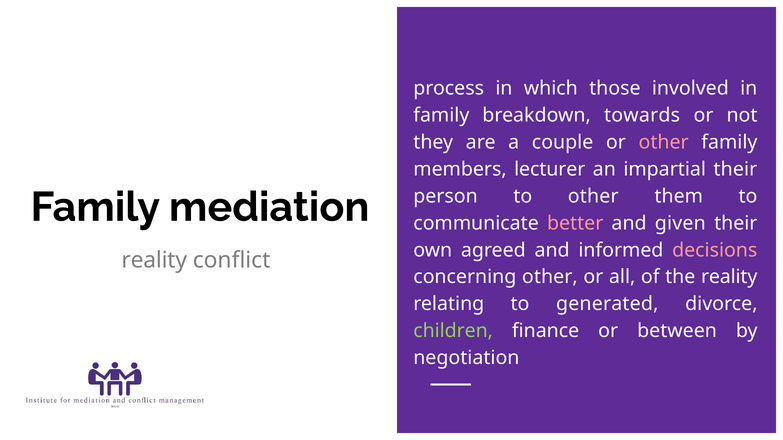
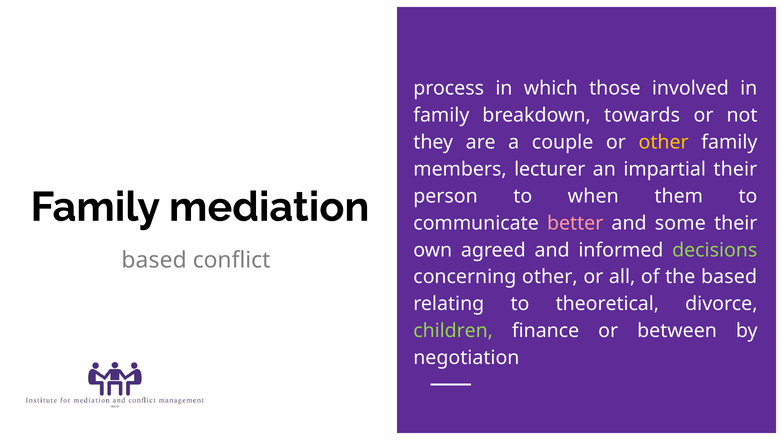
other at (664, 142) colour: pink -> yellow
to other: other -> when
given: given -> some
decisions colour: pink -> light green
reality at (154, 260): reality -> based
the reality: reality -> based
generated: generated -> theoretical
